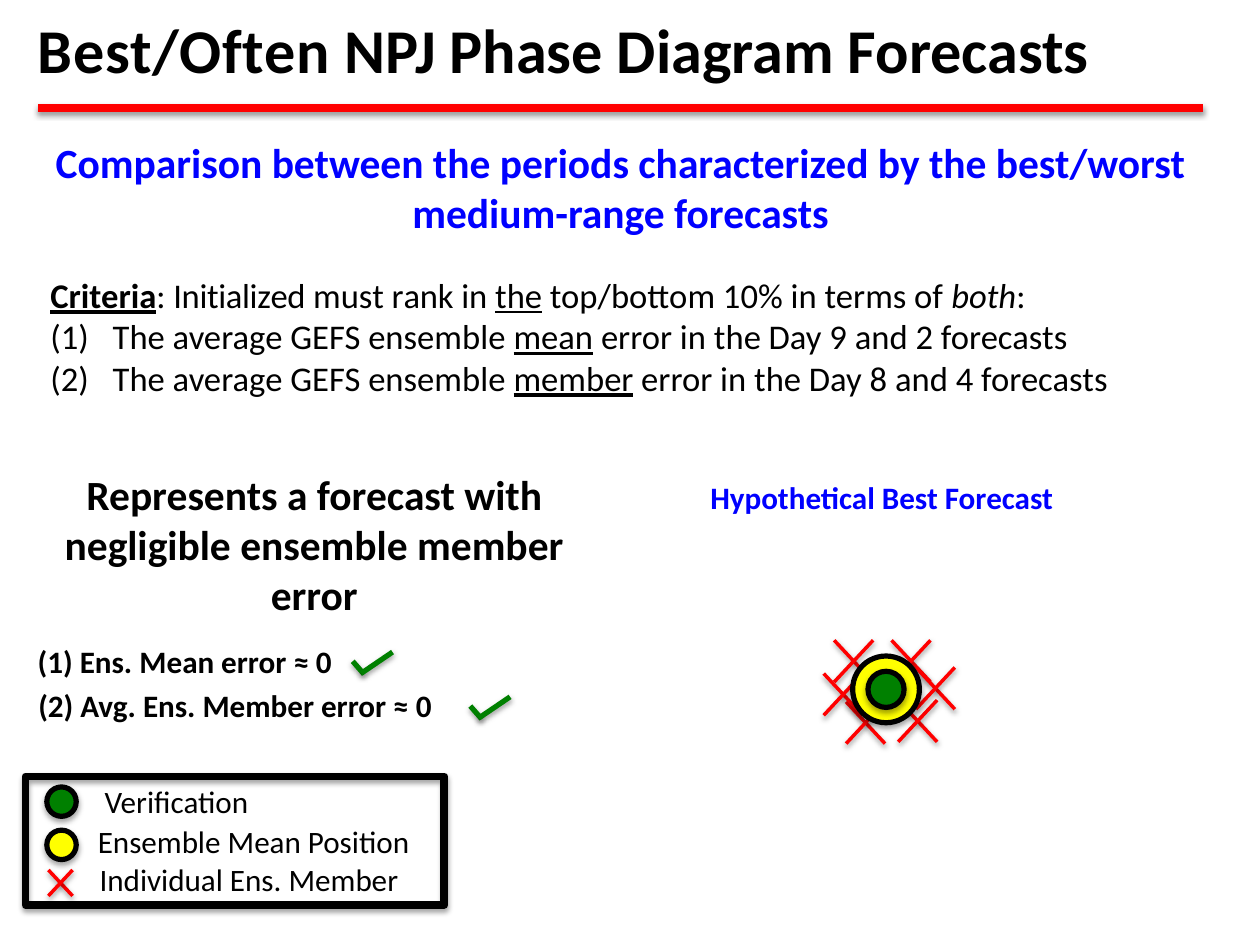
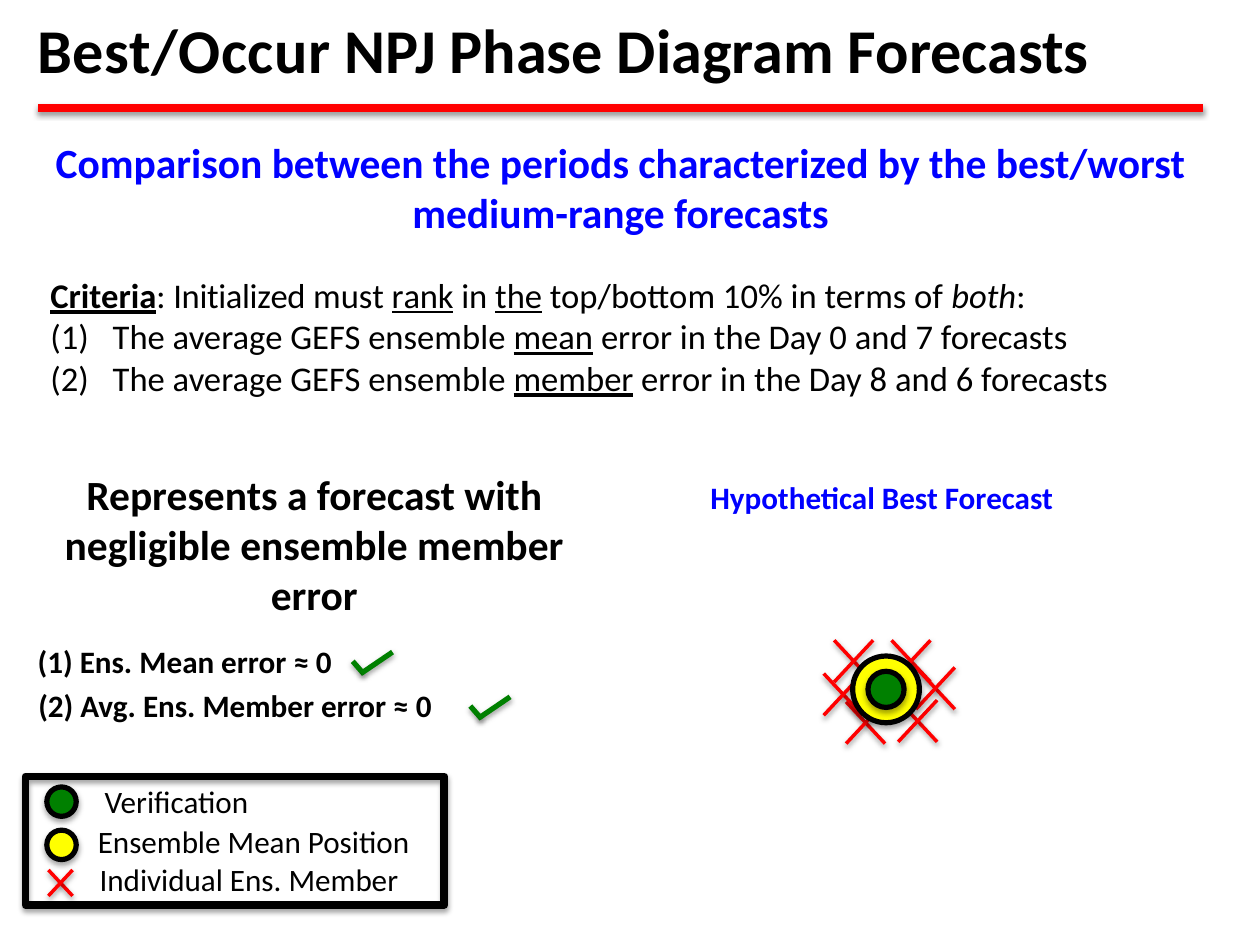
Best/Often: Best/Often -> Best/Occur
rank underline: none -> present
Day 9: 9 -> 0
and 2: 2 -> 7
4: 4 -> 6
